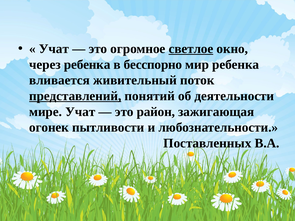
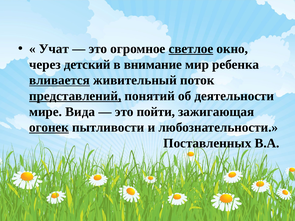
через ребенка: ребенка -> детский
бесспорно: бесспорно -> внимание
вливается underline: none -> present
мире Учат: Учат -> Вида
район: район -> пойти
огонек underline: none -> present
